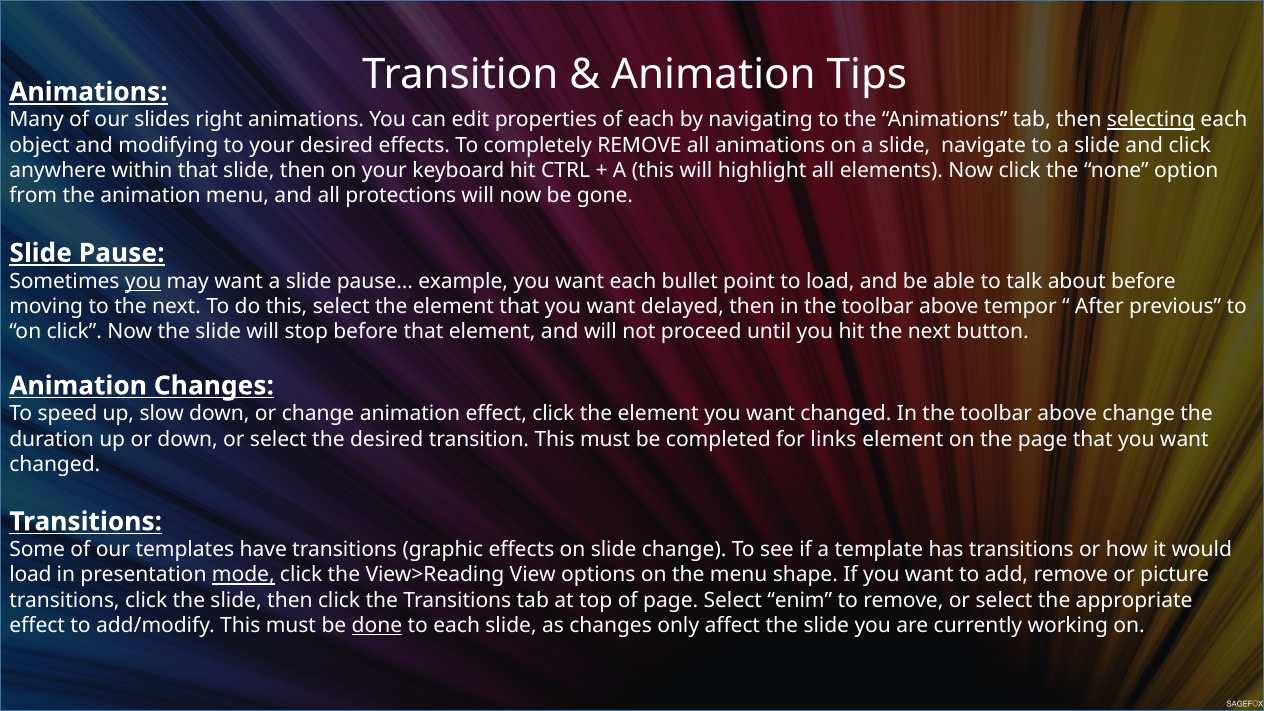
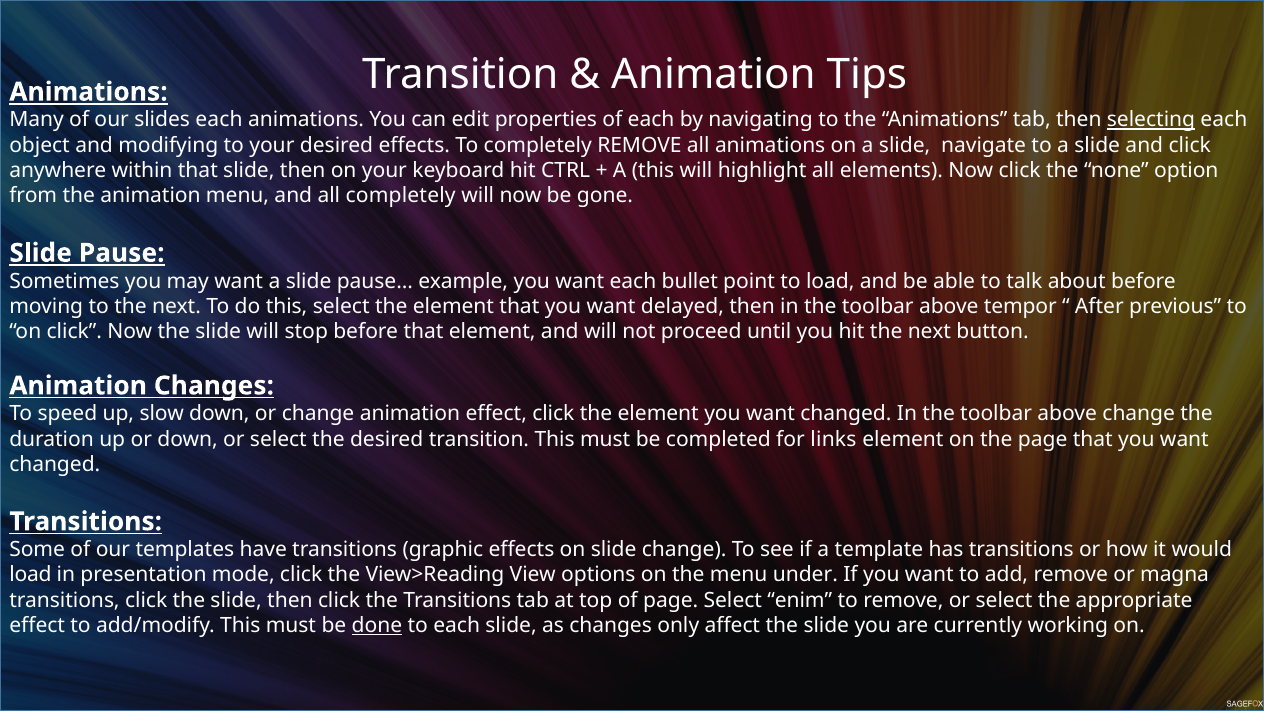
slides right: right -> each
all protections: protections -> completely
you at (143, 281) underline: present -> none
mode underline: present -> none
shape: shape -> under
picture: picture -> magna
